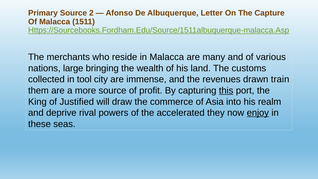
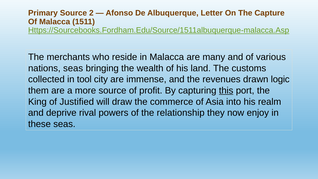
nations large: large -> seas
train: train -> logic
accelerated: accelerated -> relationship
enjoy underline: present -> none
